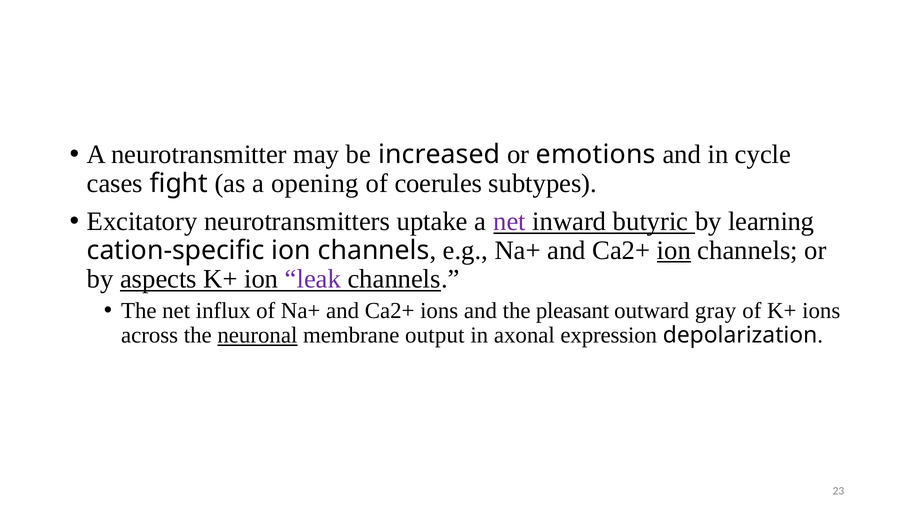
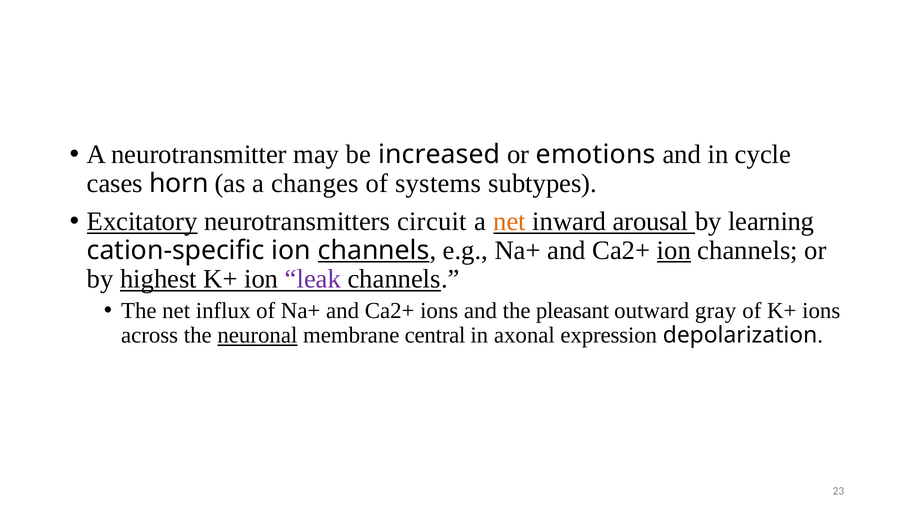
fight: fight -> horn
opening: opening -> changes
coerules: coerules -> systems
Excitatory underline: none -> present
uptake: uptake -> circuit
net at (510, 222) colour: purple -> orange
butyric: butyric -> arousal
channels at (374, 250) underline: none -> present
aspects: aspects -> highest
output: output -> central
